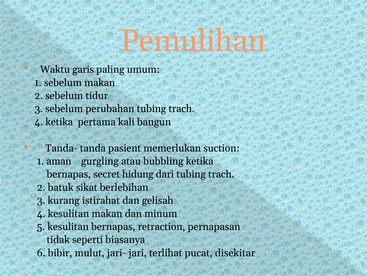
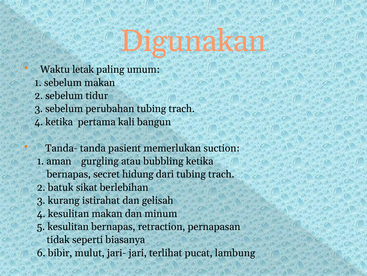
Pemulihan: Pemulihan -> Digunakan
garis: garis -> letak
disekitar: disekitar -> lambung
